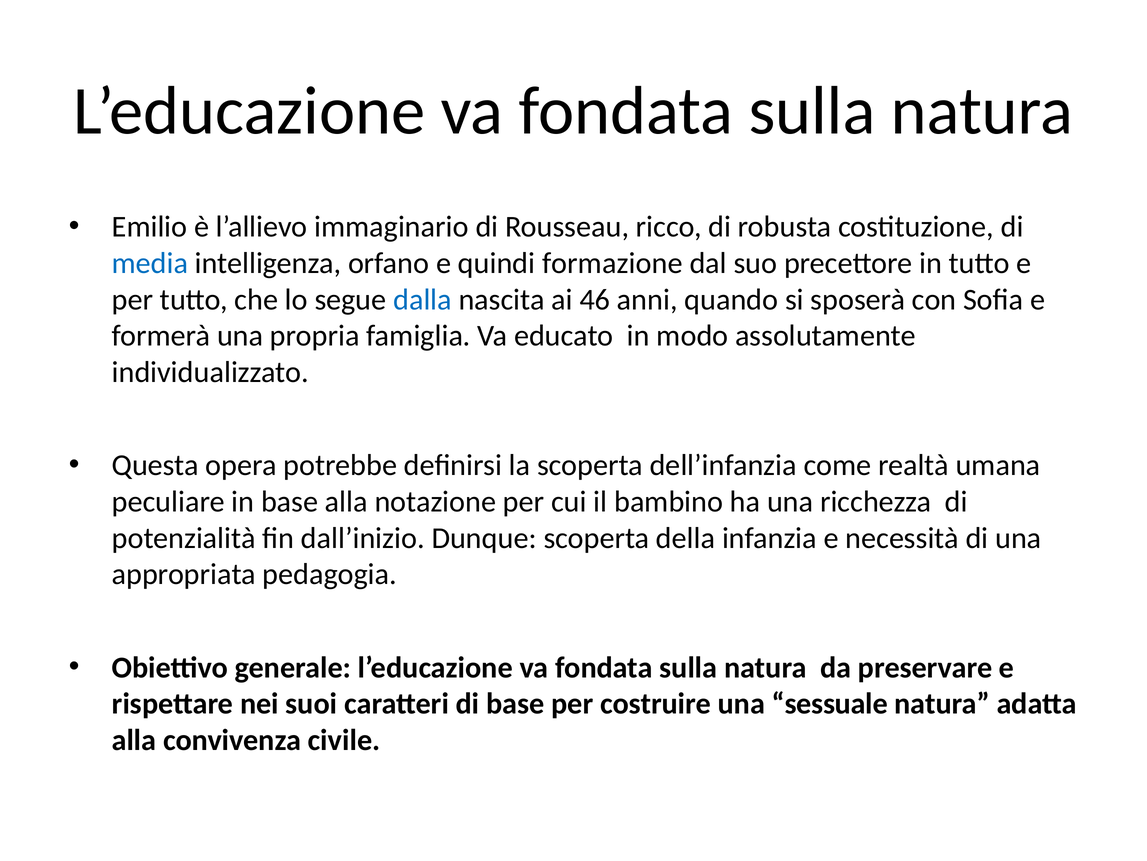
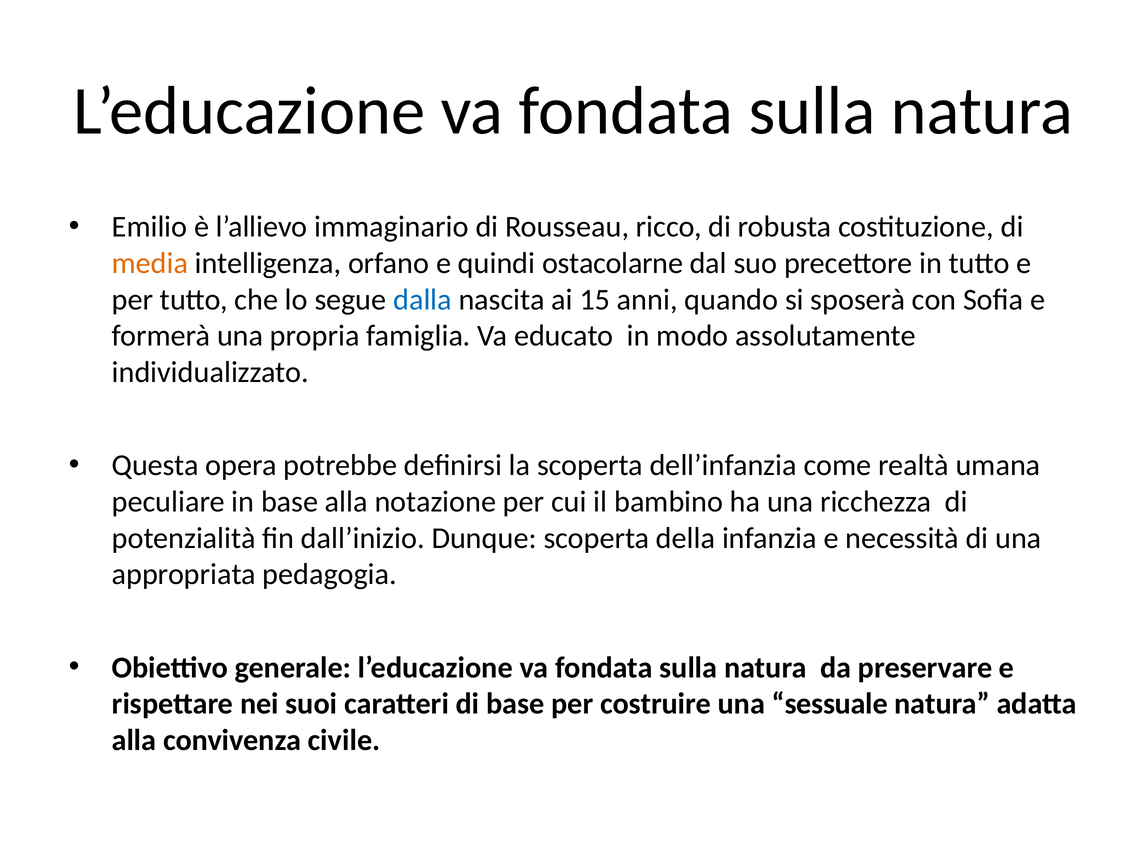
media colour: blue -> orange
formazione: formazione -> ostacolarne
46: 46 -> 15
